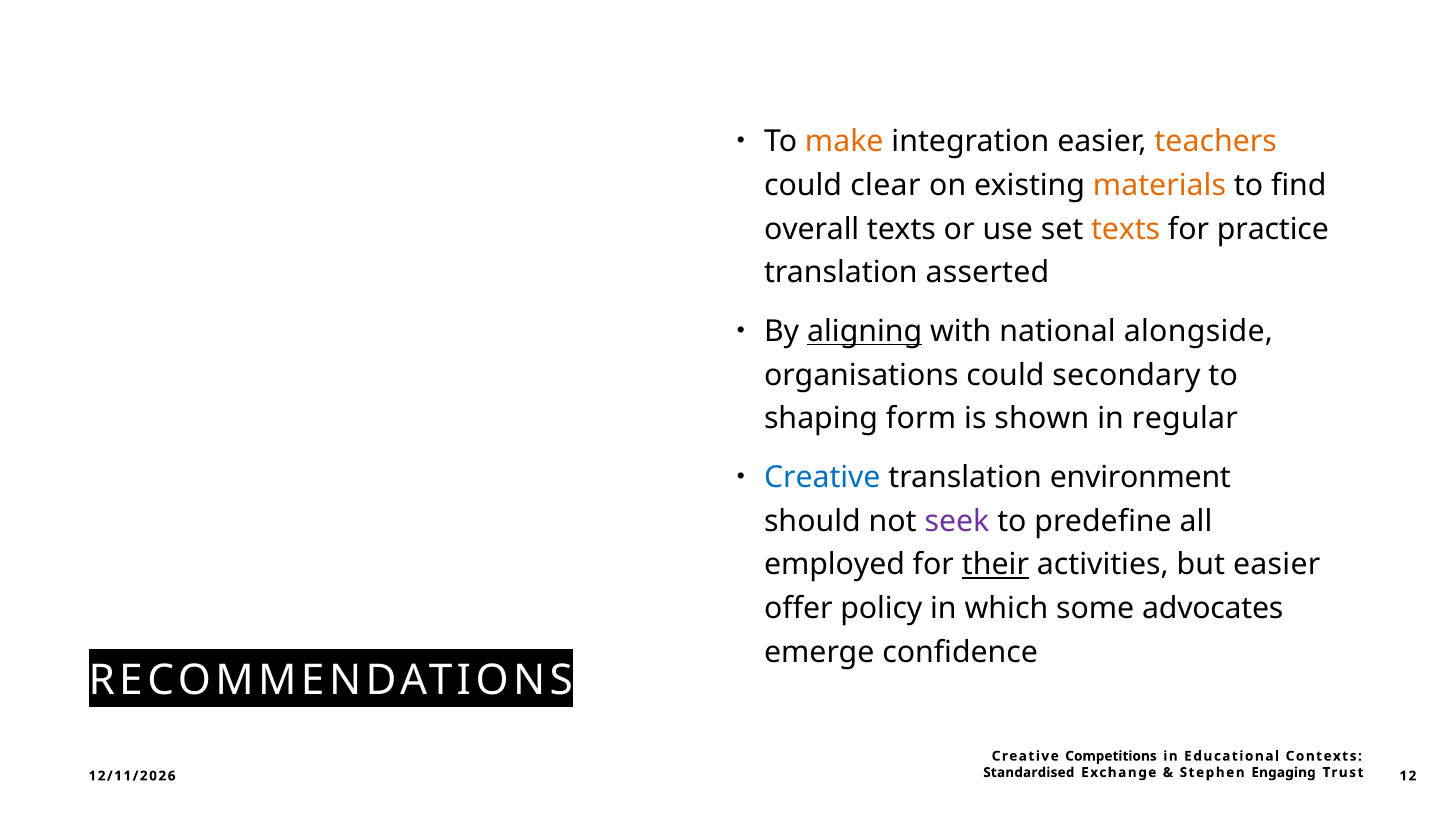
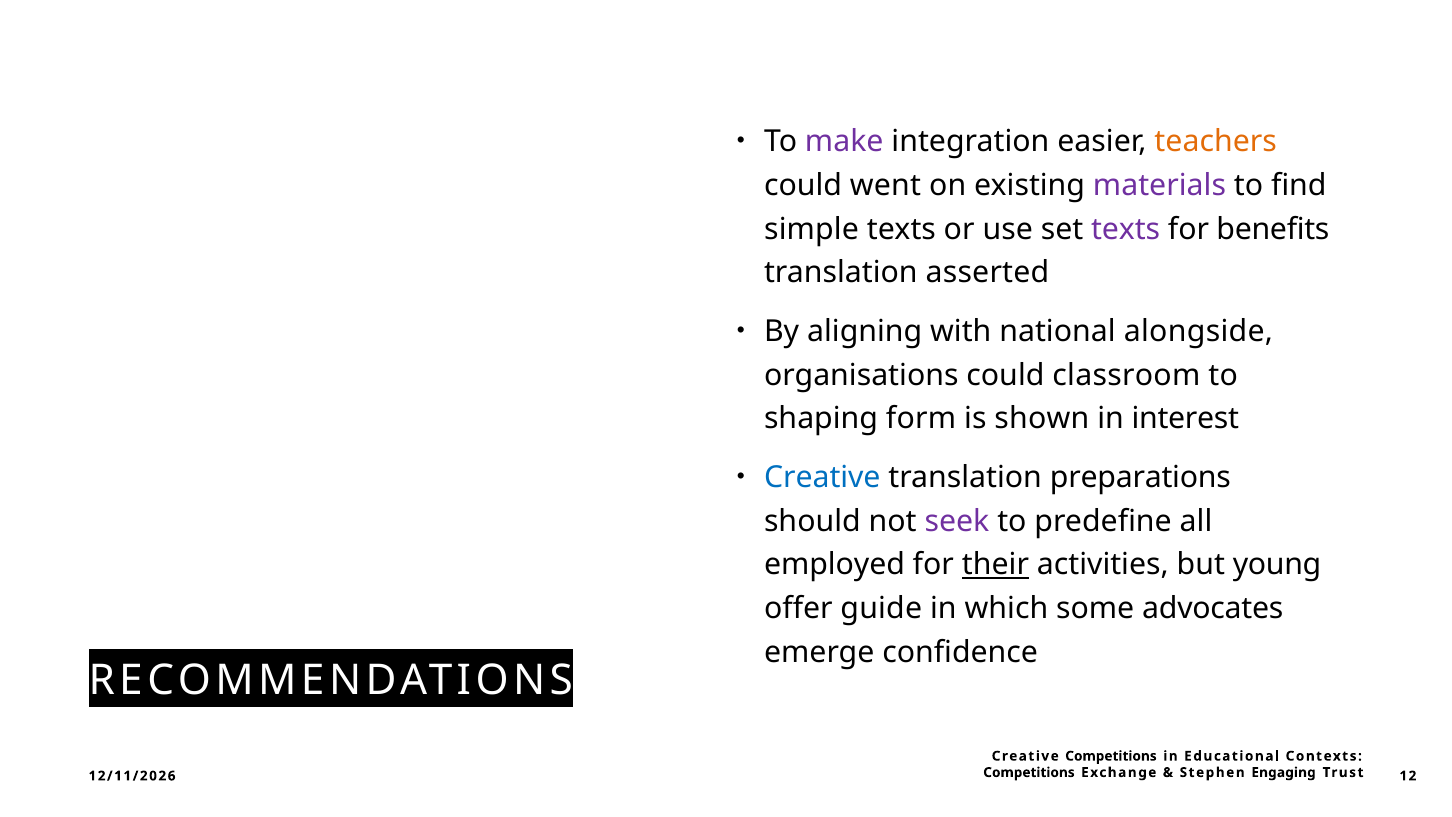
make colour: orange -> purple
clear: clear -> went
materials colour: orange -> purple
overall: overall -> simple
texts at (1126, 229) colour: orange -> purple
practice: practice -> benefits
aligning underline: present -> none
secondary: secondary -> classroom
regular: regular -> interest
environment: environment -> preparations
but easier: easier -> young
policy: policy -> guide
Standardised at (1029, 772): Standardised -> Competitions
